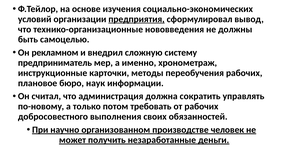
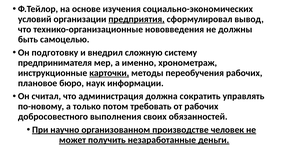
рекламном: рекламном -> подготовку
предприниматель: предприниматель -> предпринимателя
карточки underline: none -> present
